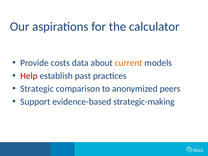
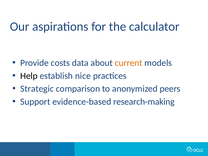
Help colour: red -> black
past: past -> nice
strategic-making: strategic-making -> research-making
